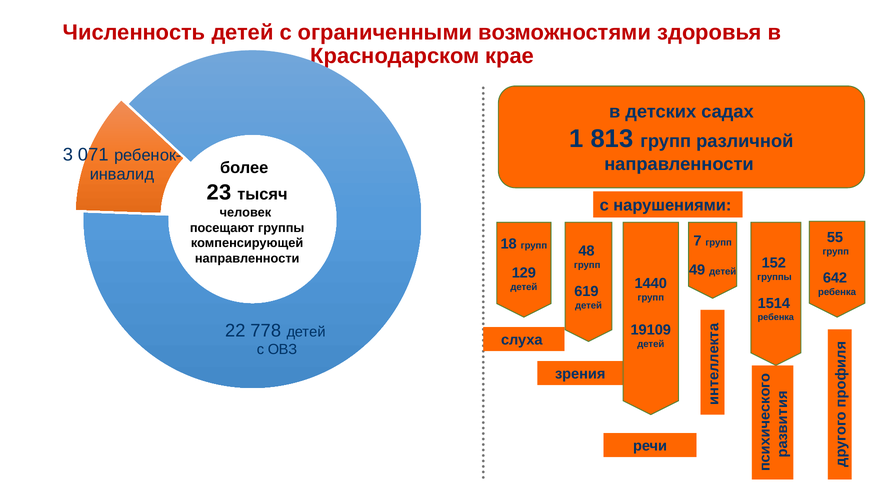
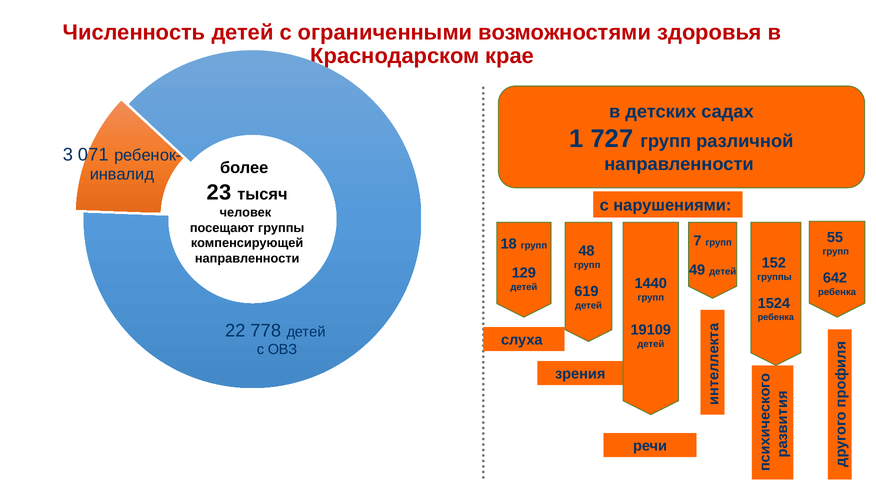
813: 813 -> 727
1514: 1514 -> 1524
